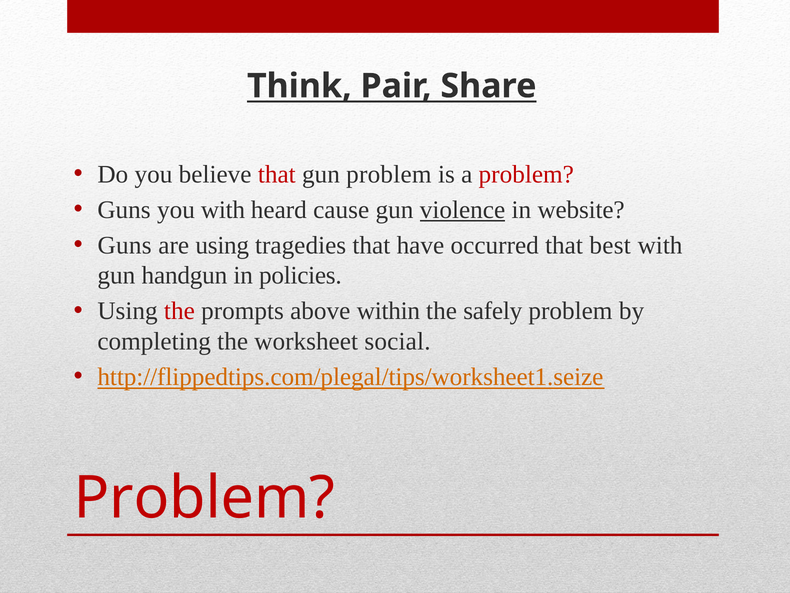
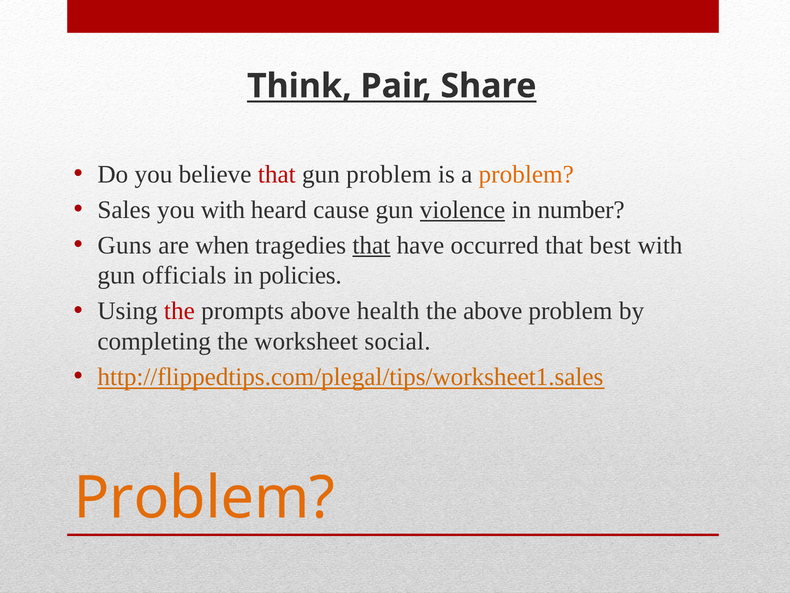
problem at (526, 174) colour: red -> orange
Guns at (124, 210): Guns -> Sales
website: website -> number
are using: using -> when
that at (371, 245) underline: none -> present
handgun: handgun -> officials
within: within -> health
the safely: safely -> above
http://flippedtips.com/plegal/tips/worksheet1.seize: http://flippedtips.com/plegal/tips/worksheet1.seize -> http://flippedtips.com/plegal/tips/worksheet1.sales
Problem at (204, 498) colour: red -> orange
